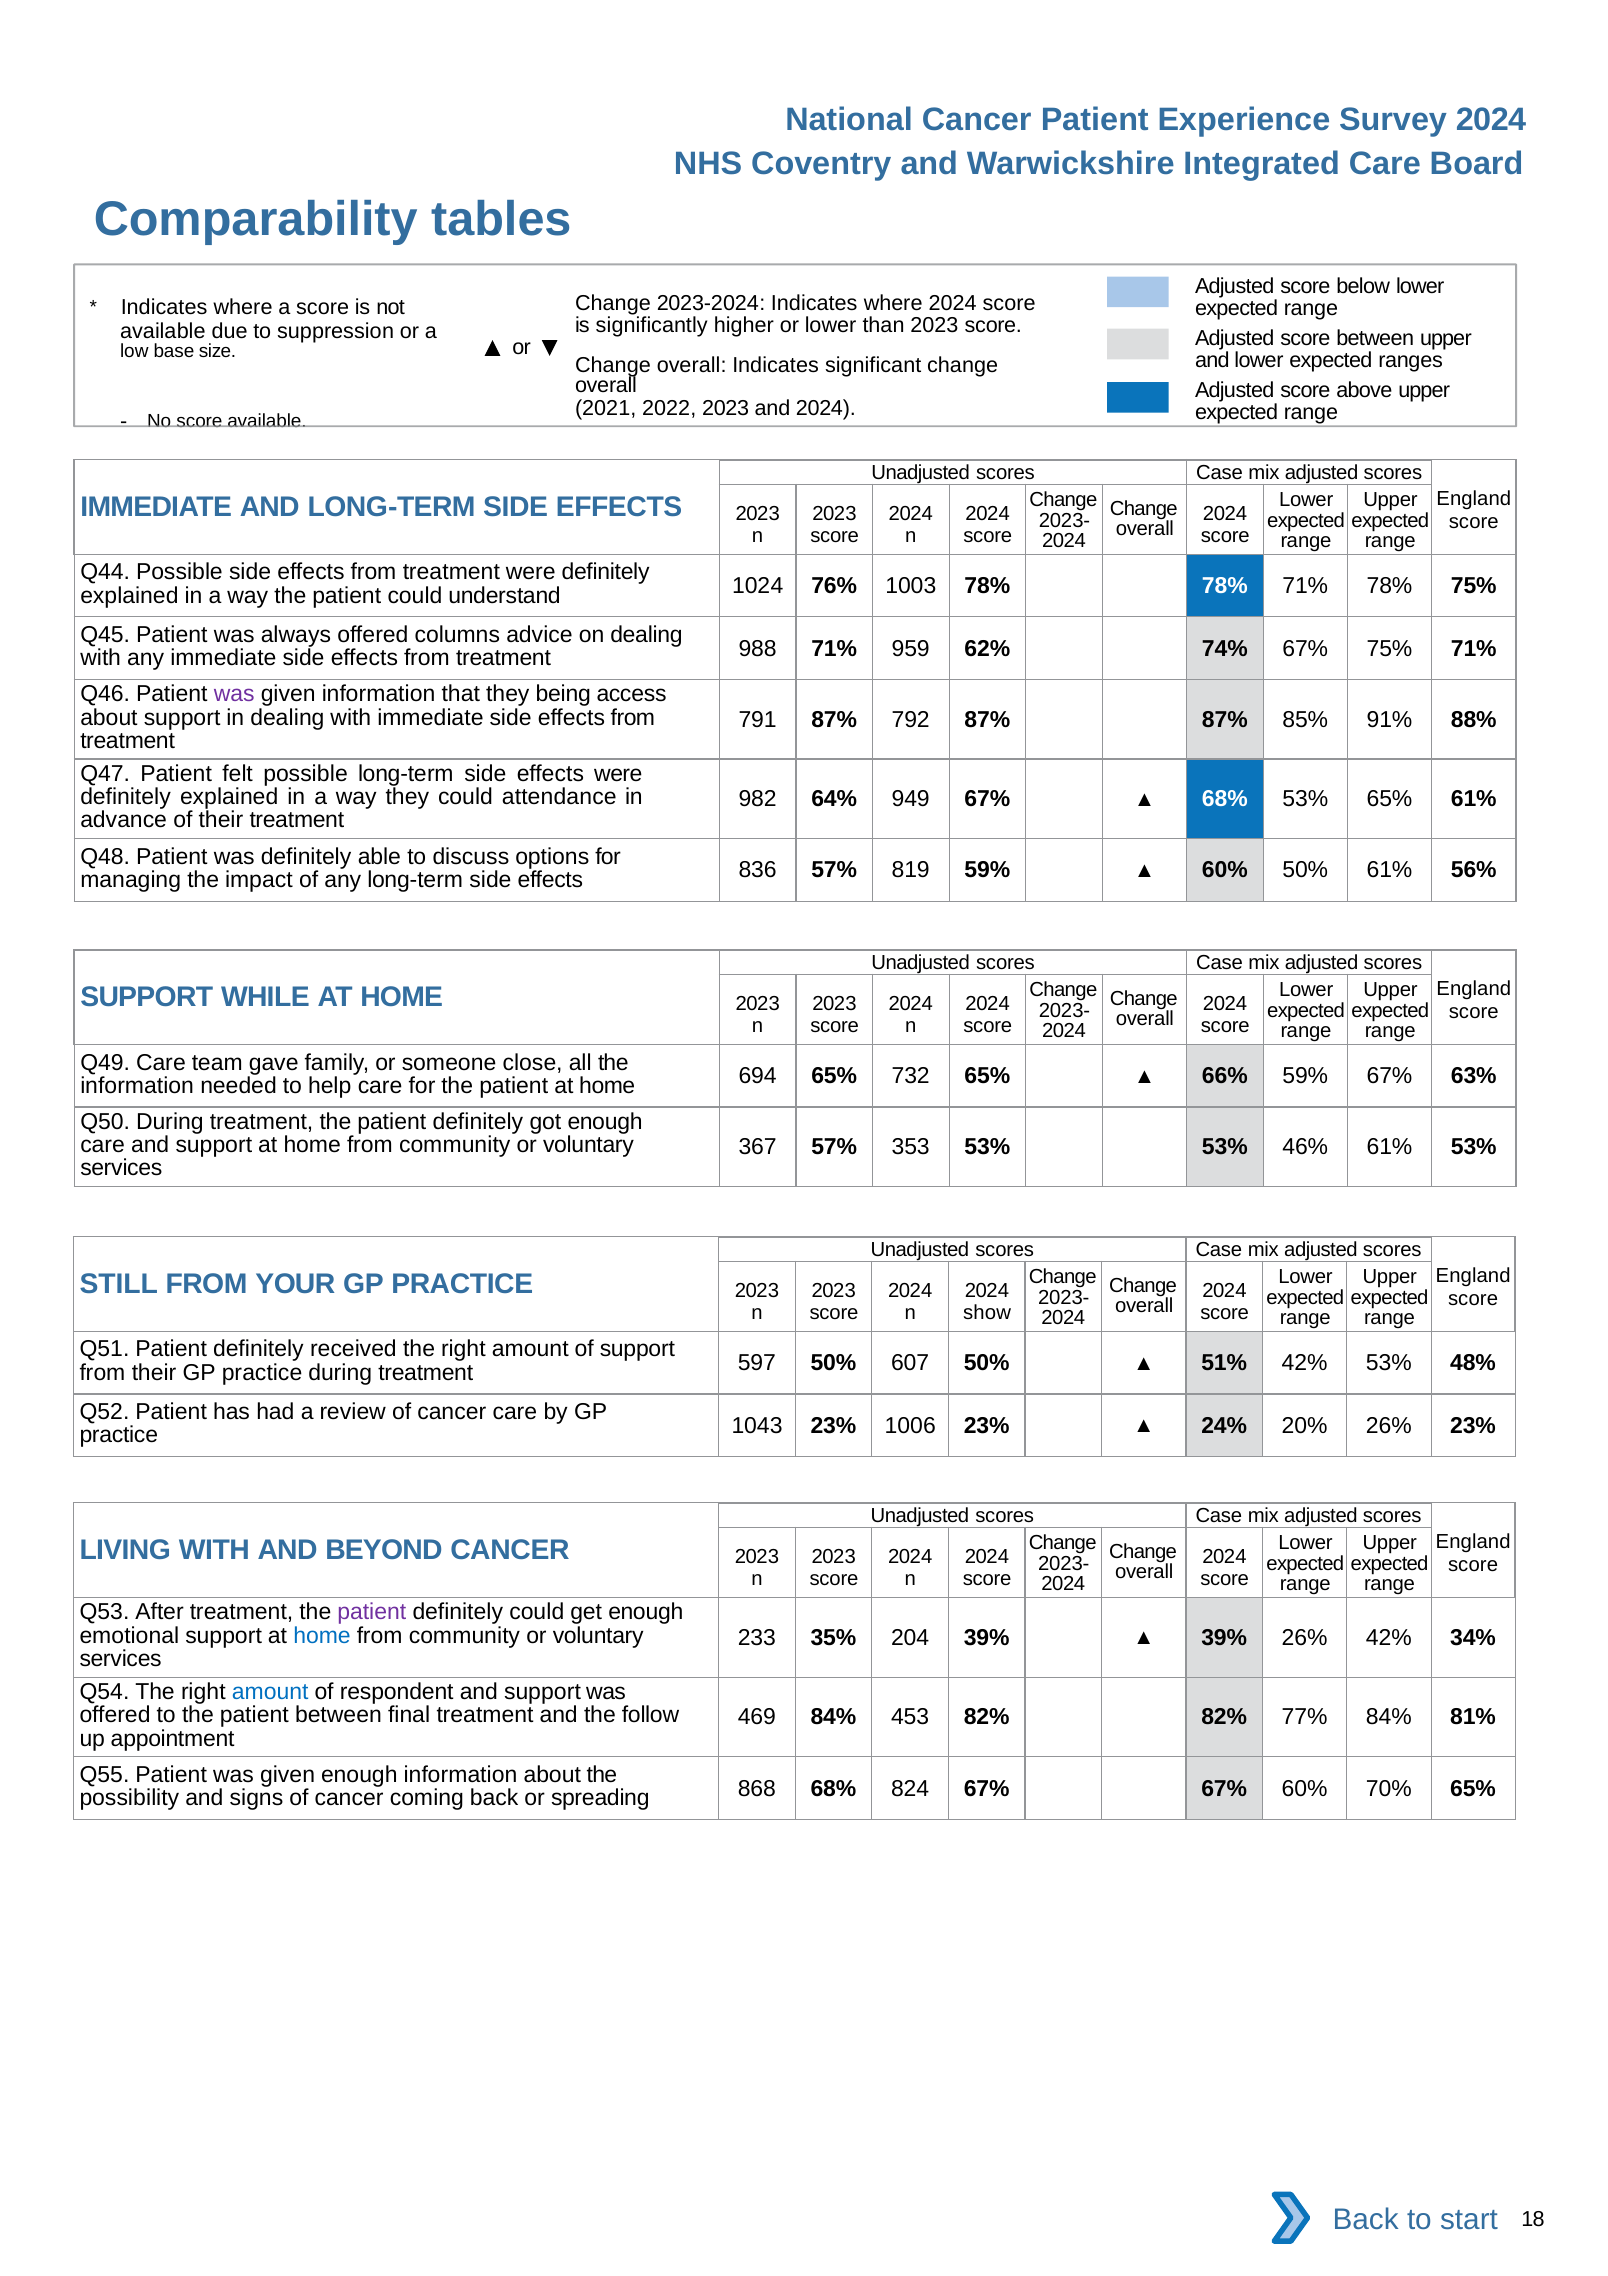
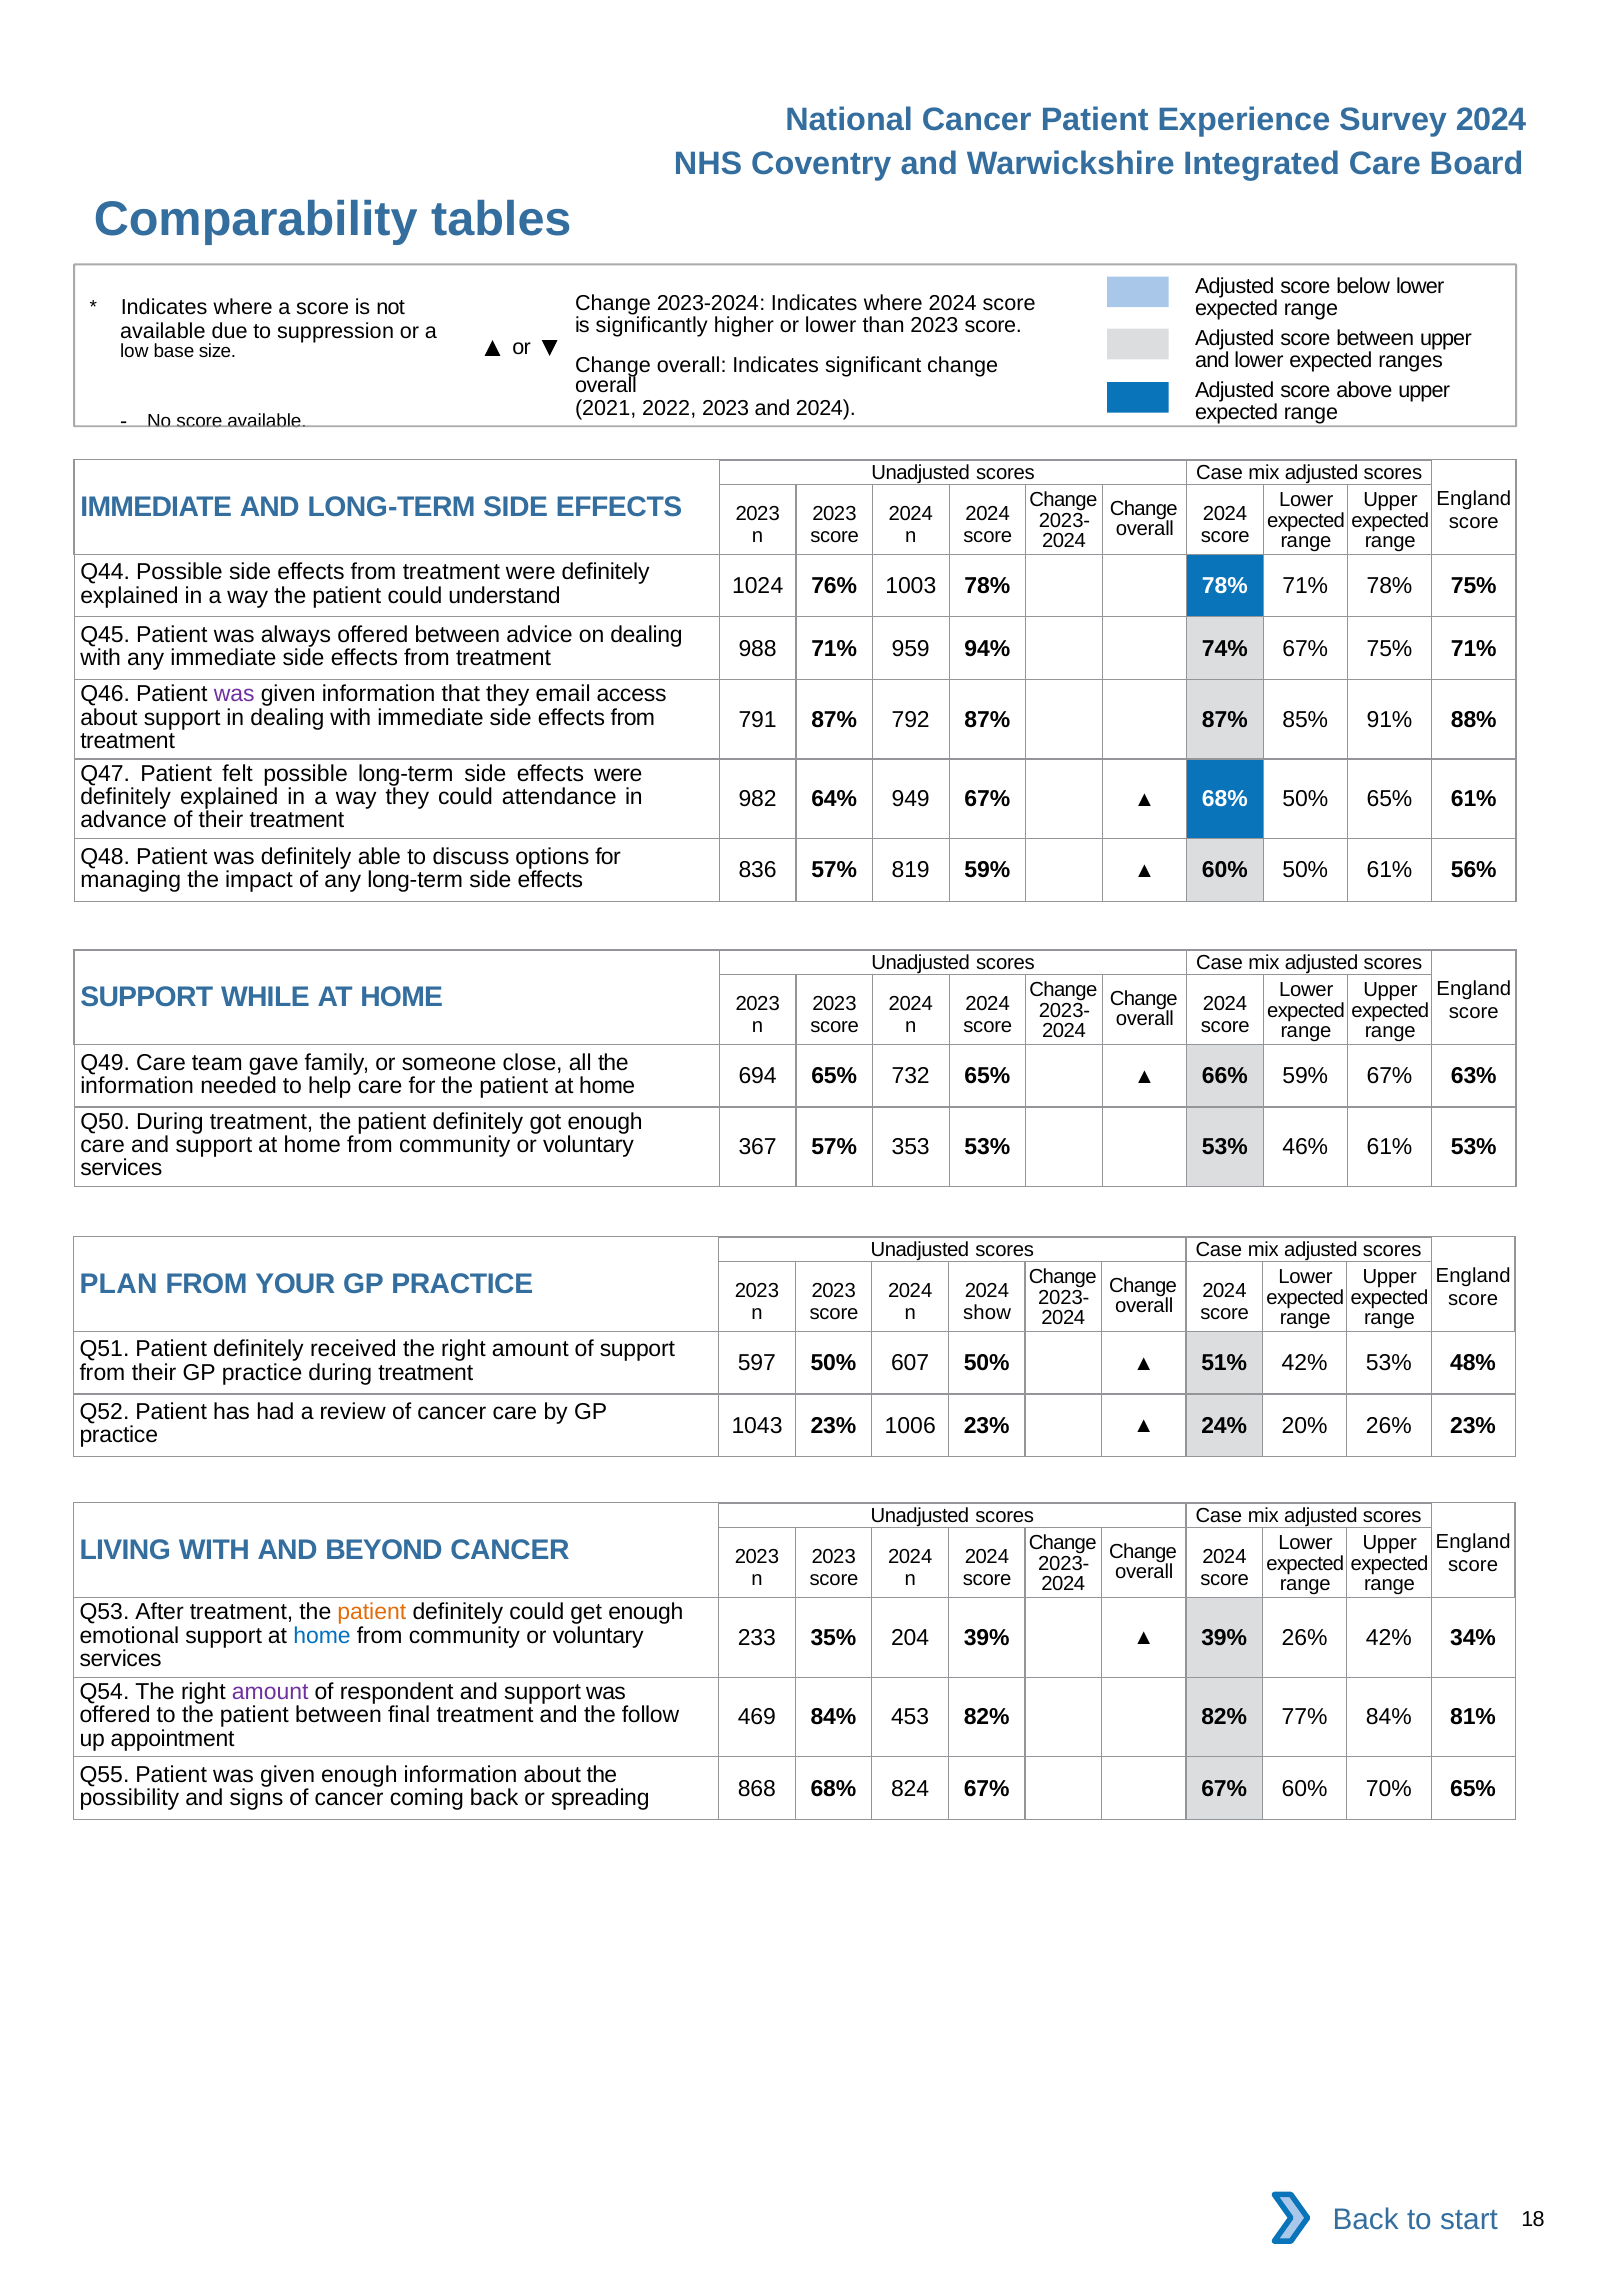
offered columns: columns -> between
62%: 62% -> 94%
being: being -> email
68% 53%: 53% -> 50%
STILL: STILL -> PLAN
patient at (372, 1612) colour: purple -> orange
amount at (270, 1692) colour: blue -> purple
